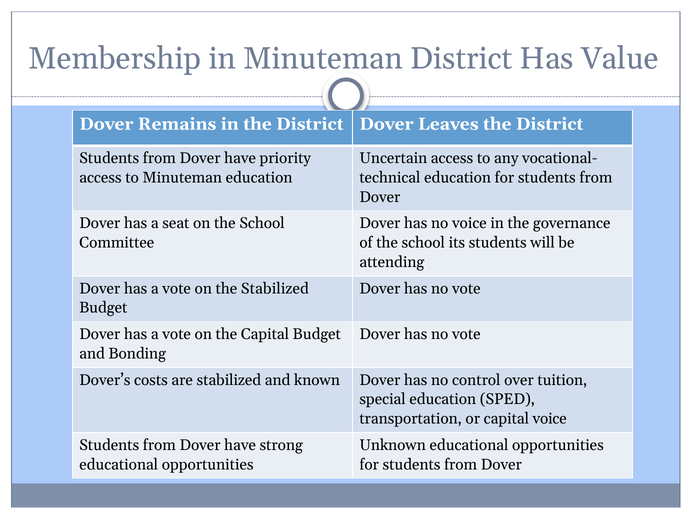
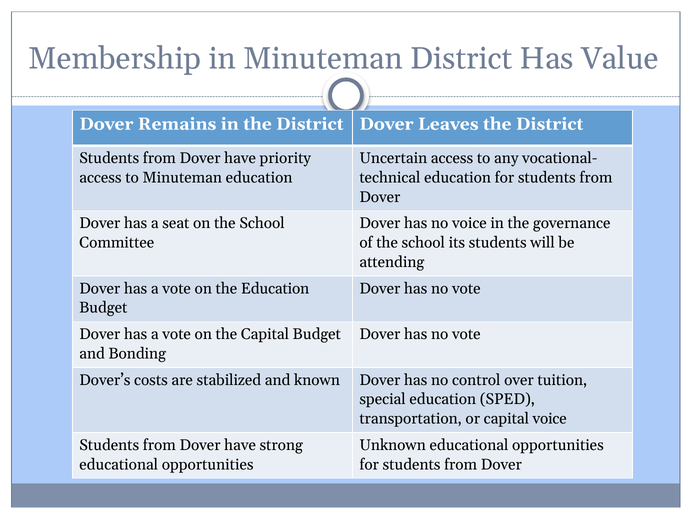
the Stabilized: Stabilized -> Education
